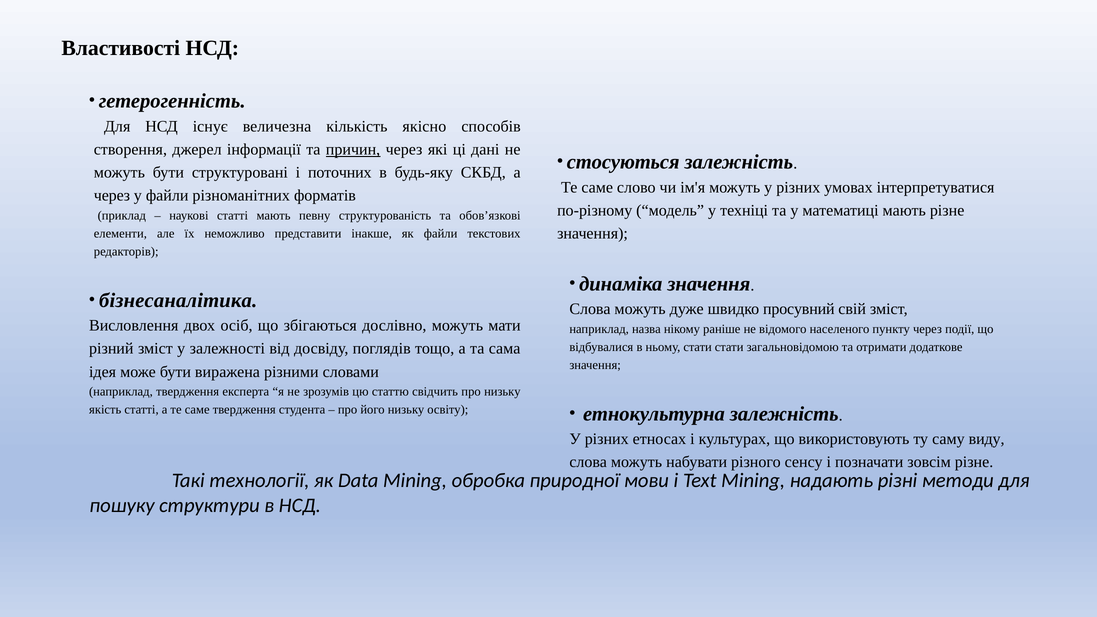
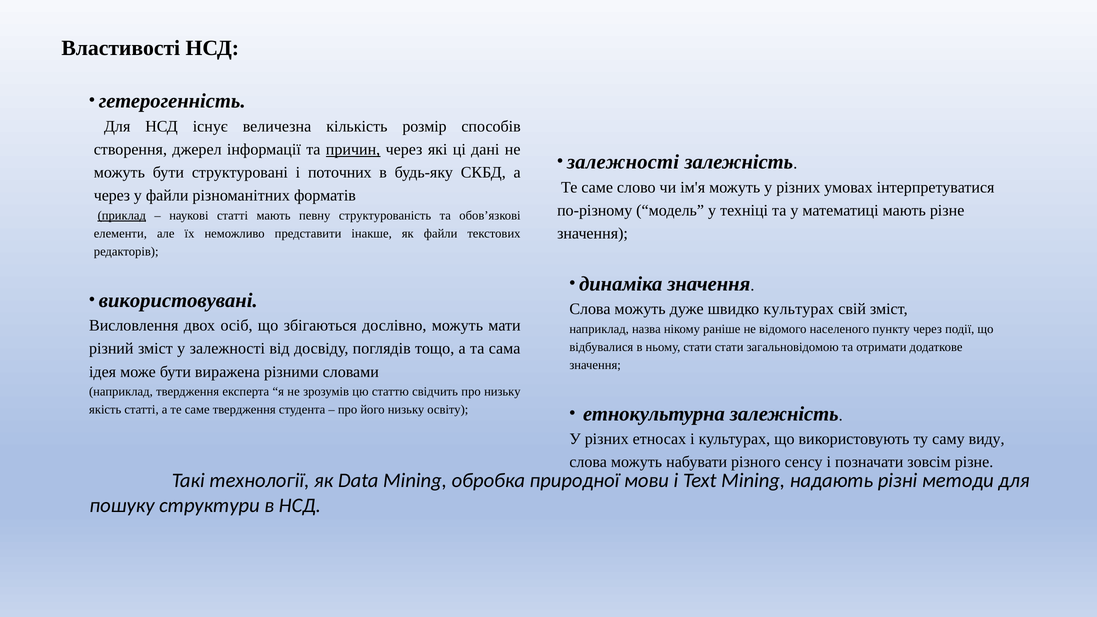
якісно: якісно -> розмір
стосуються at (623, 162): стосуються -> залежності
приклад underline: none -> present
бізнесаналітика: бізнесаналітика -> використовувані
швидко просувний: просувний -> культурах
